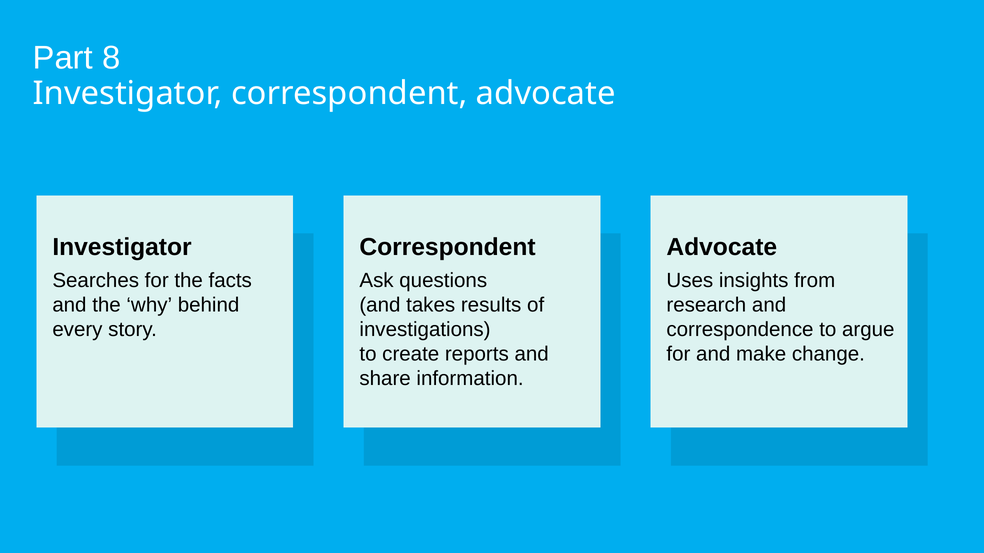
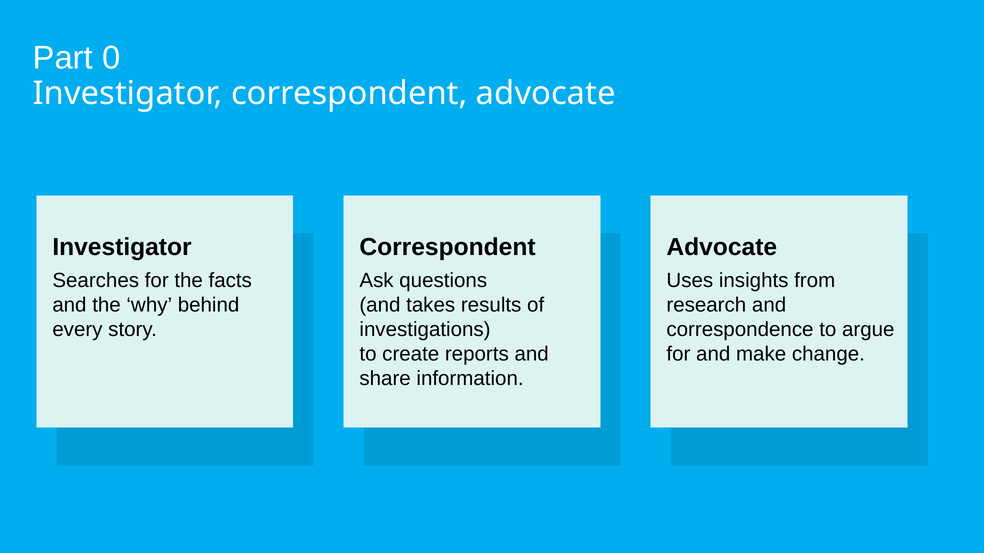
8: 8 -> 0
